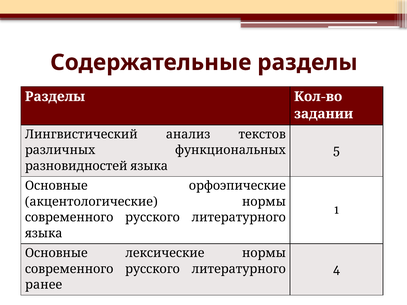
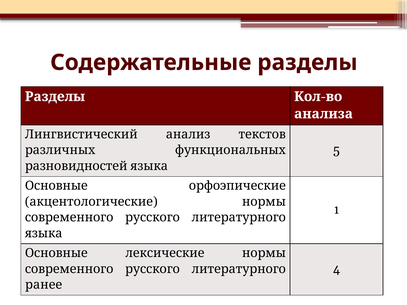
задании: задании -> анализа
